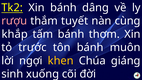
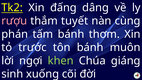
Xin bánh: bánh -> đấng
khắp: khắp -> phán
khen colour: yellow -> light green
